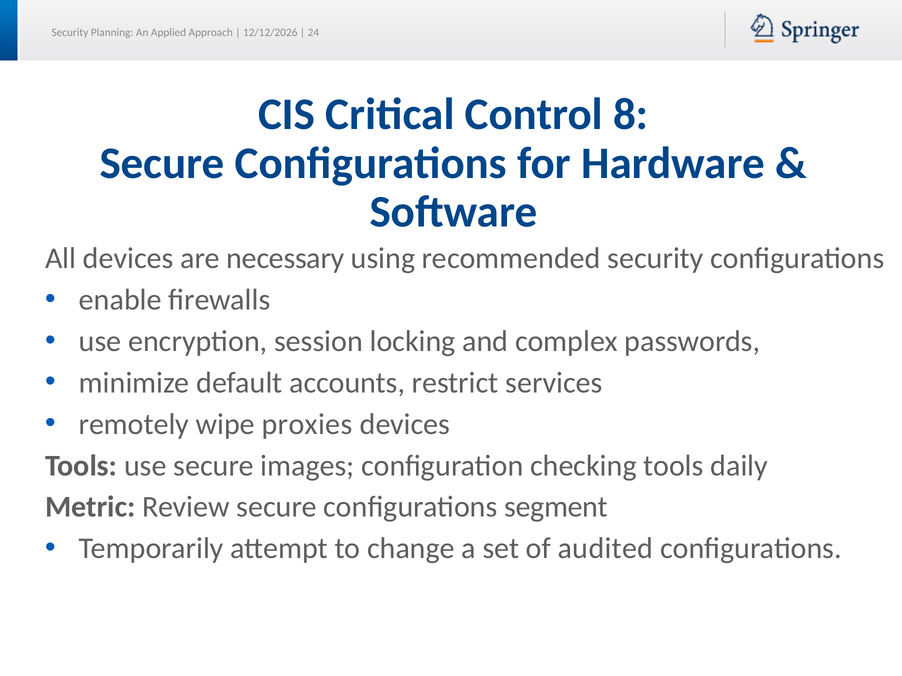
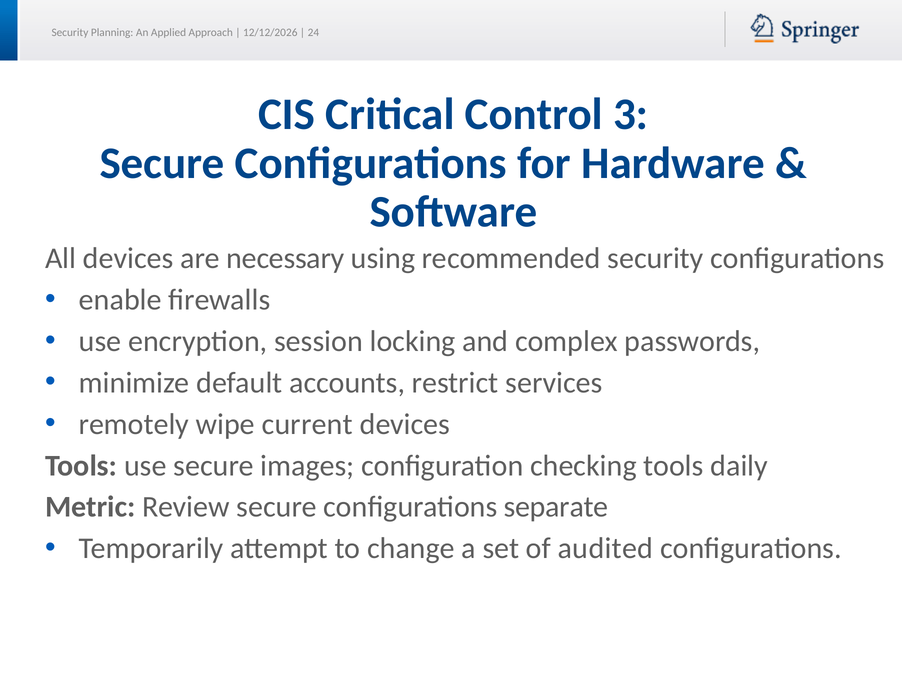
8: 8 -> 3
proxies: proxies -> current
segment: segment -> separate
